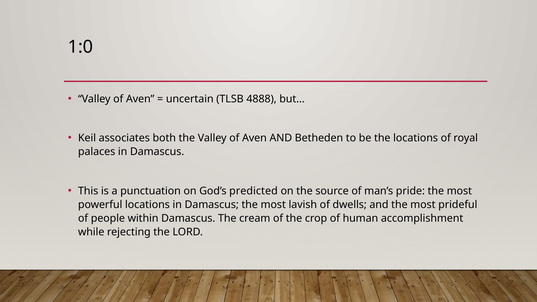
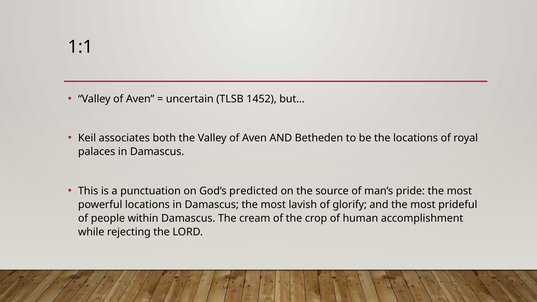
1:0: 1:0 -> 1:1
4888: 4888 -> 1452
dwells: dwells -> glorify
